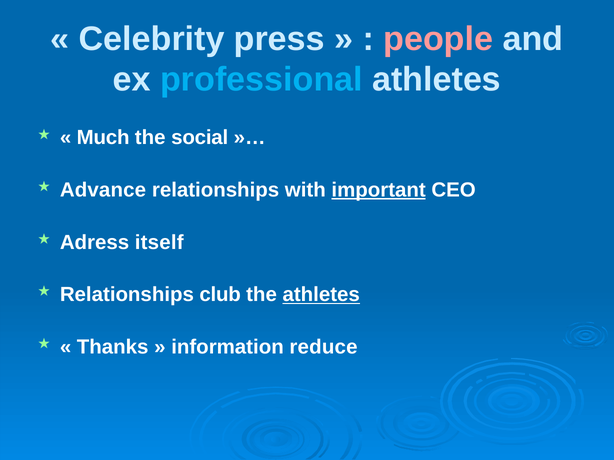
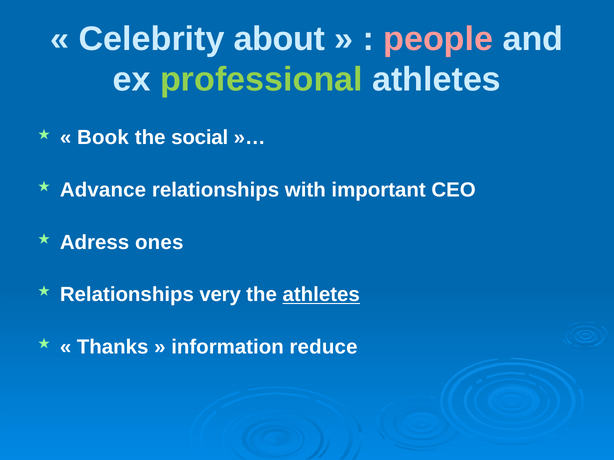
press: press -> about
professional colour: light blue -> light green
Much: Much -> Book
important underline: present -> none
itself: itself -> ones
club: club -> very
